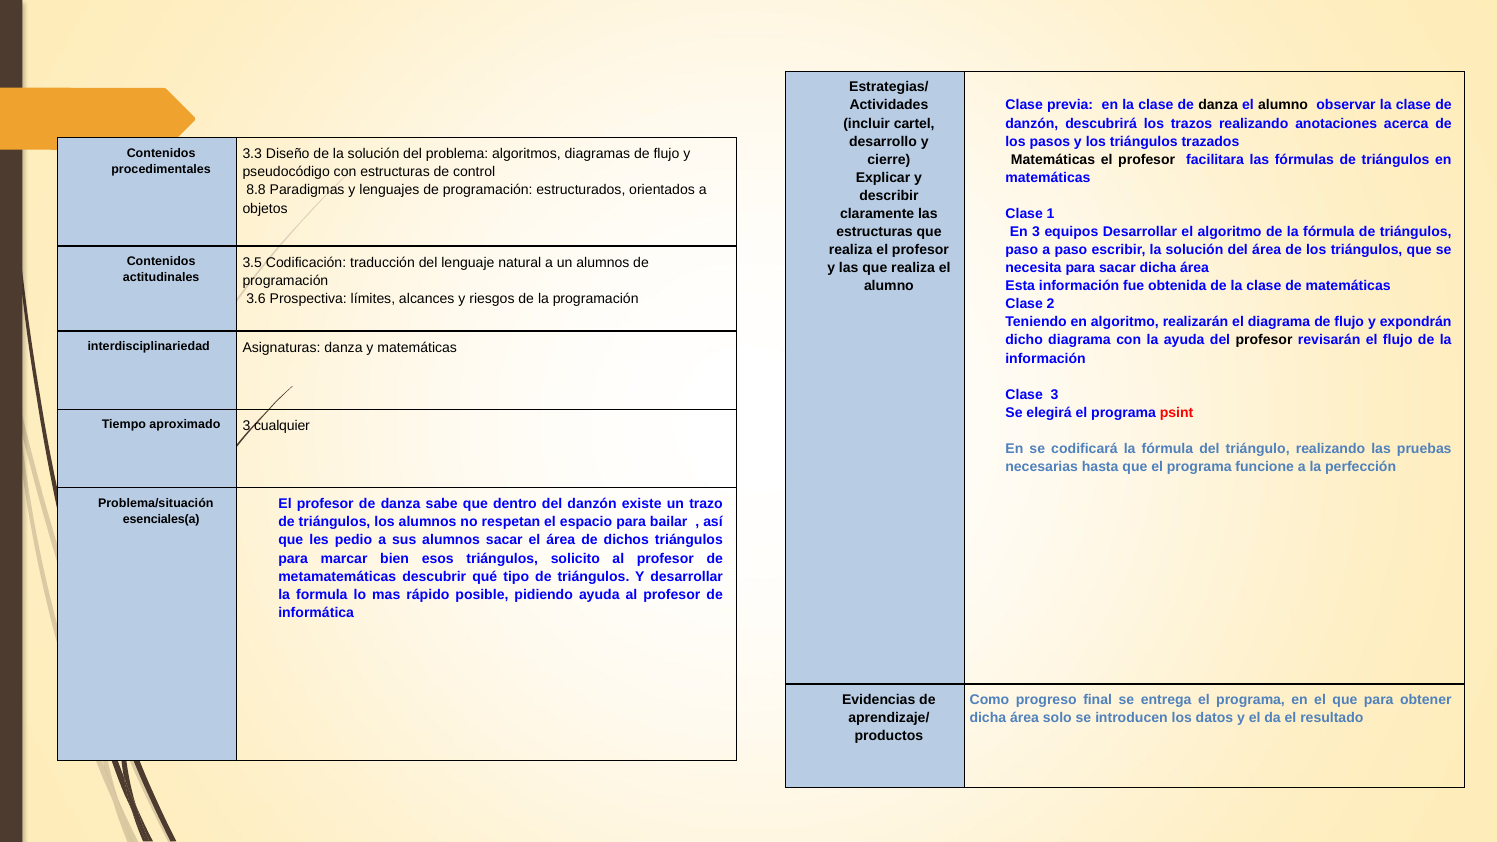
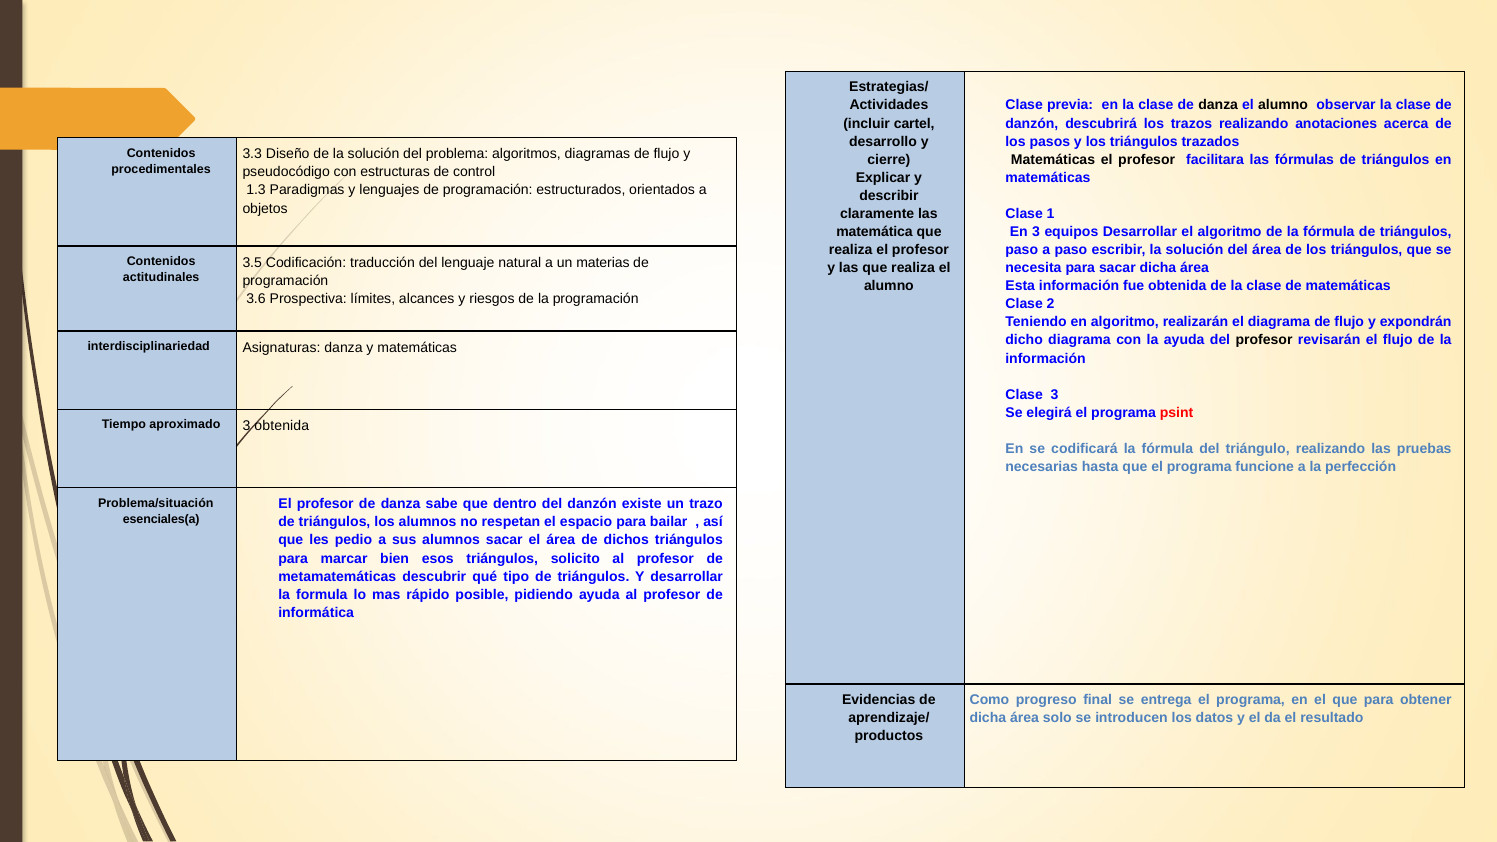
8.8: 8.8 -> 1.3
estructuras at (874, 232): estructuras -> matemática
un alumnos: alumnos -> materias
3 cualquier: cualquier -> obtenida
